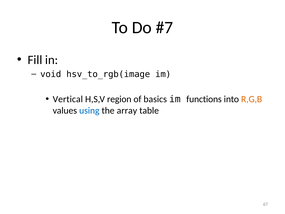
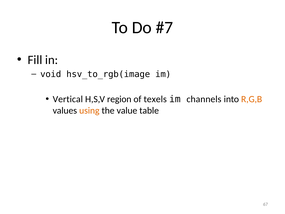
basics: basics -> texels
functions: functions -> channels
using colour: blue -> orange
array: array -> value
